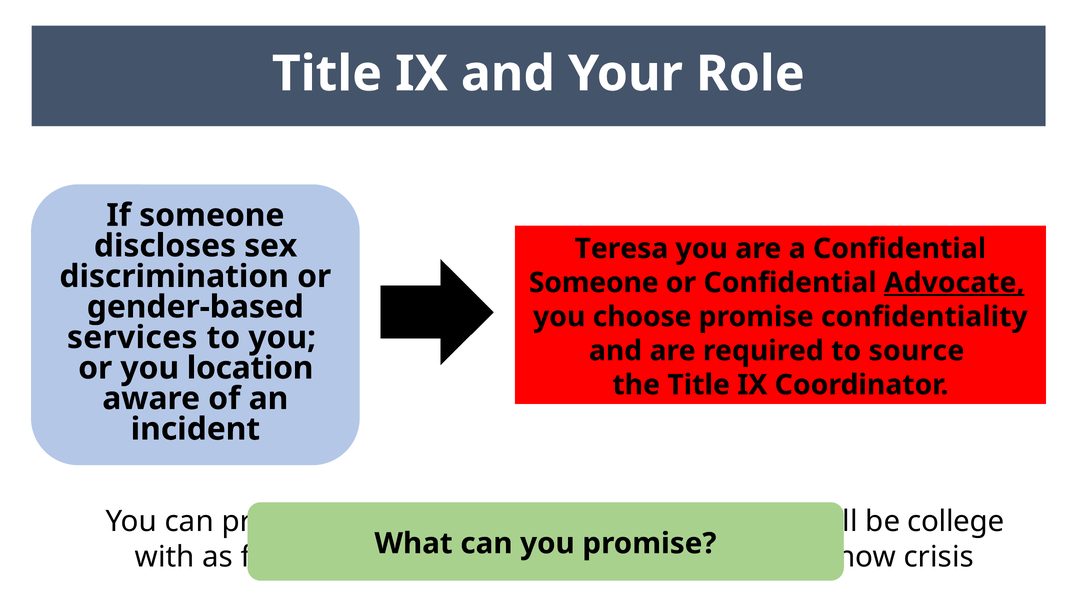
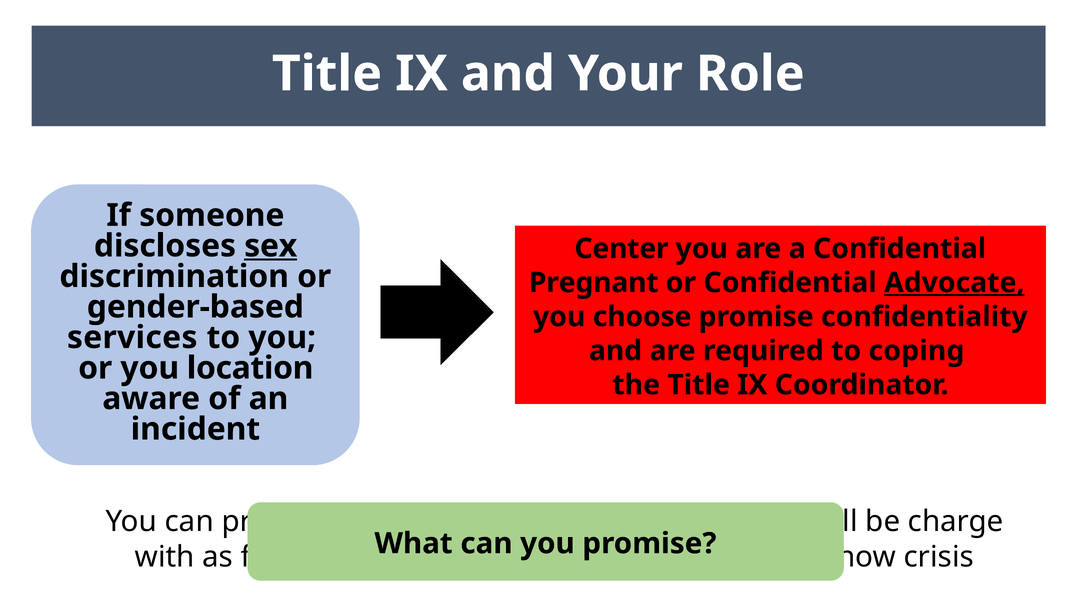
sex underline: none -> present
Teresa: Teresa -> Center
Someone at (594, 283): Someone -> Pregnant
source: source -> coping
college: college -> charge
